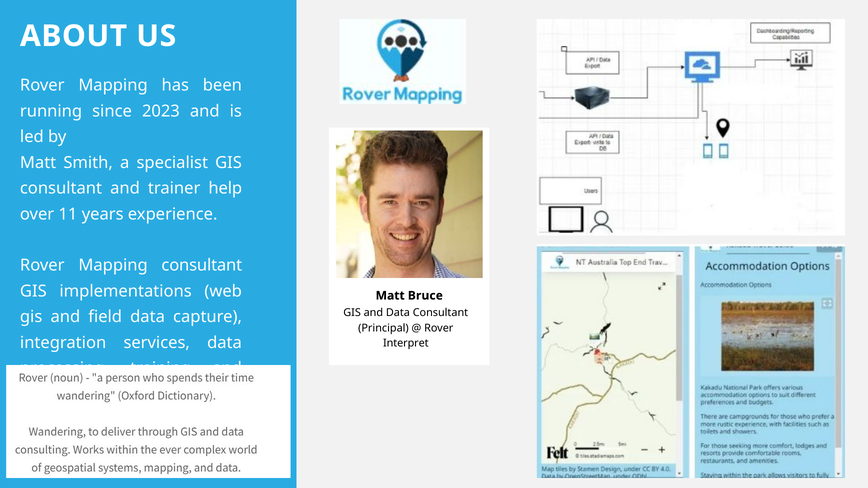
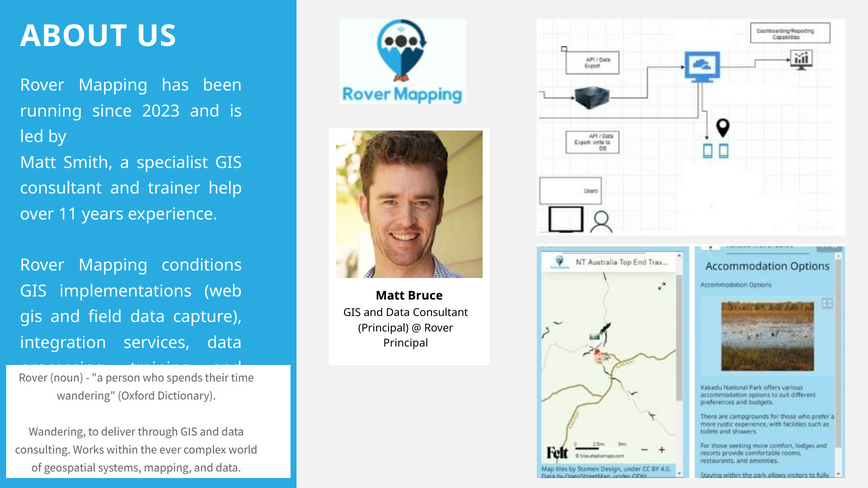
Mapping consultant: consultant -> conditions
Interpret at (406, 343): Interpret -> Principal
